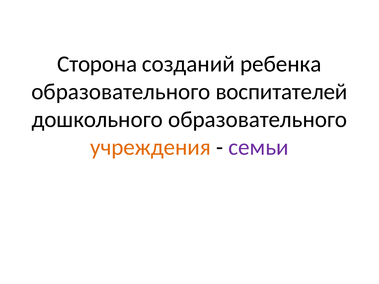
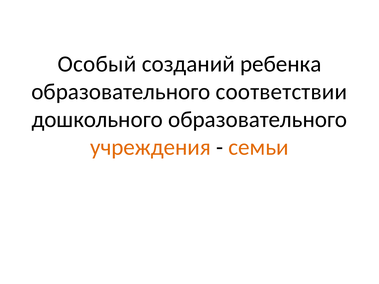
Сторона: Сторона -> Особый
воспитателей: воспитателей -> соответствии
семьи colour: purple -> orange
